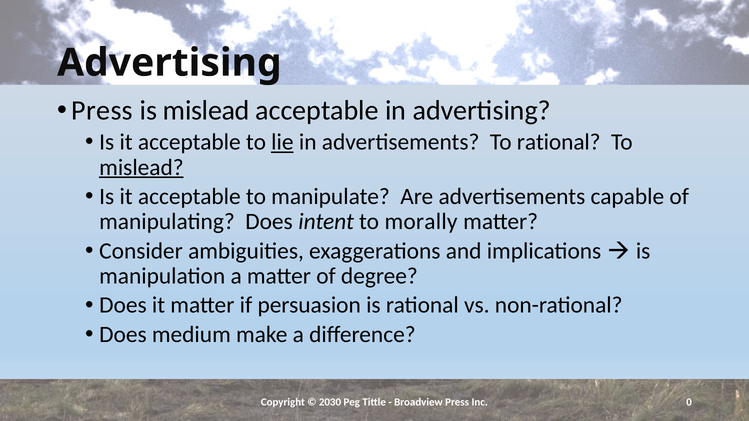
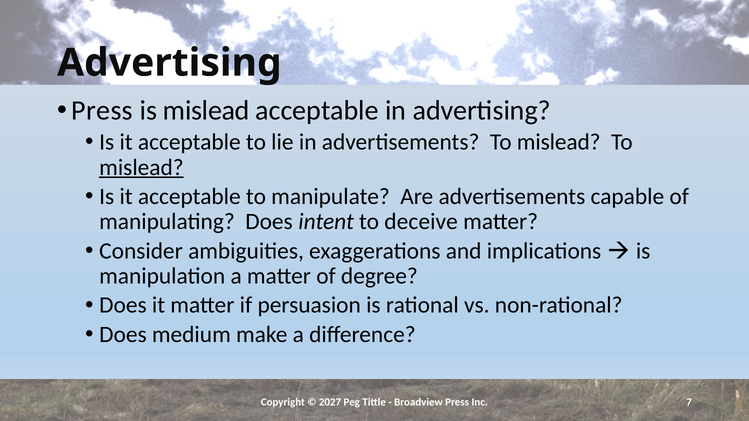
lie underline: present -> none
advertisements To rational: rational -> mislead
morally: morally -> deceive
2030: 2030 -> 2027
0: 0 -> 7
